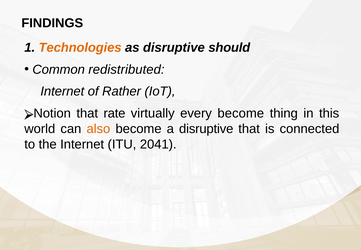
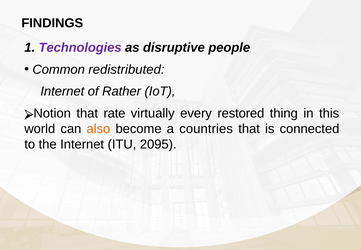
Technologies colour: orange -> purple
should: should -> people
every become: become -> restored
a disruptive: disruptive -> countries
2041: 2041 -> 2095
